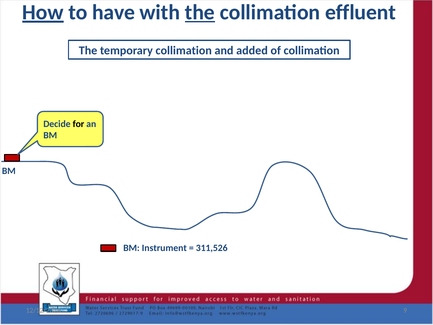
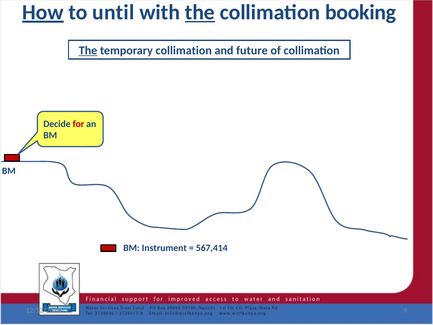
have: have -> until
effluent: effluent -> booking
The at (88, 51) underline: none -> present
added: added -> future
for colour: black -> red
311,526: 311,526 -> 567,414
